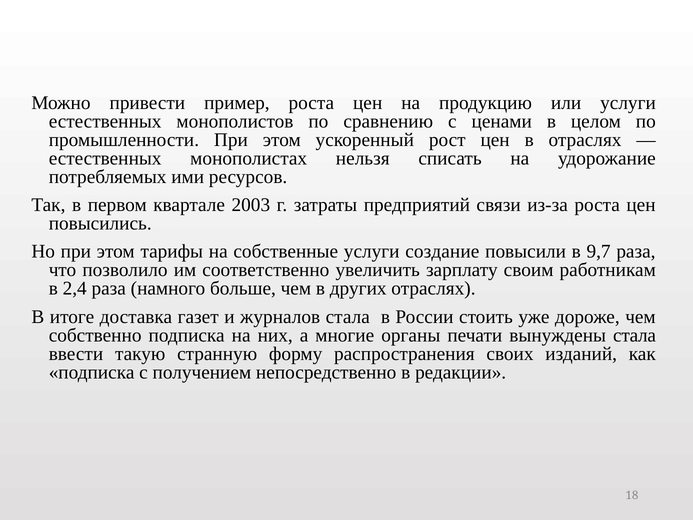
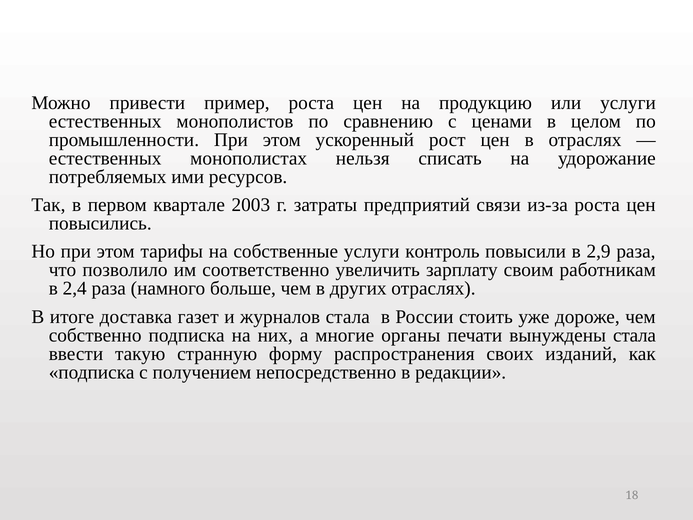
создание: создание -> контроль
9,7: 9,7 -> 2,9
